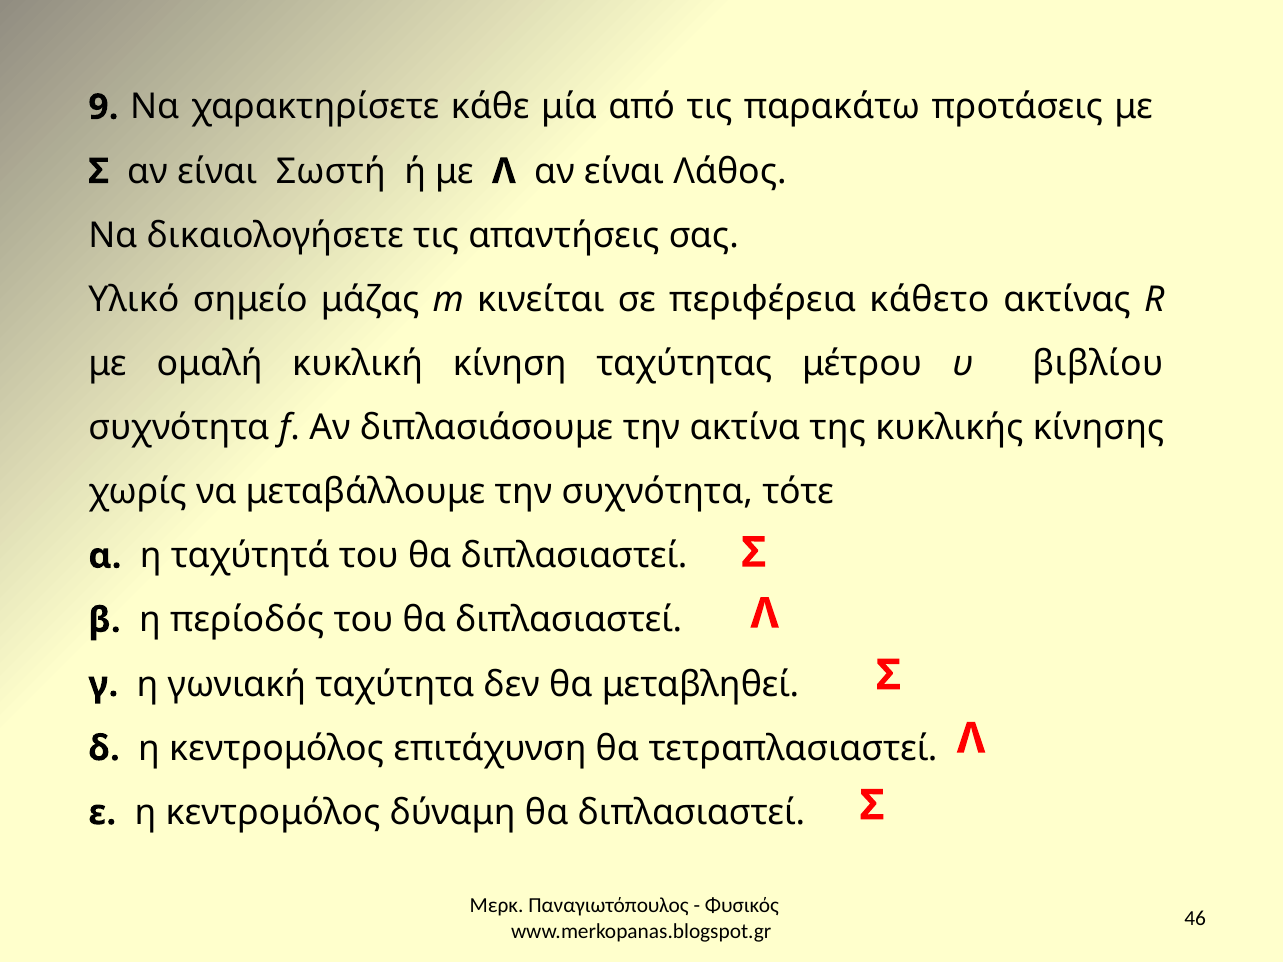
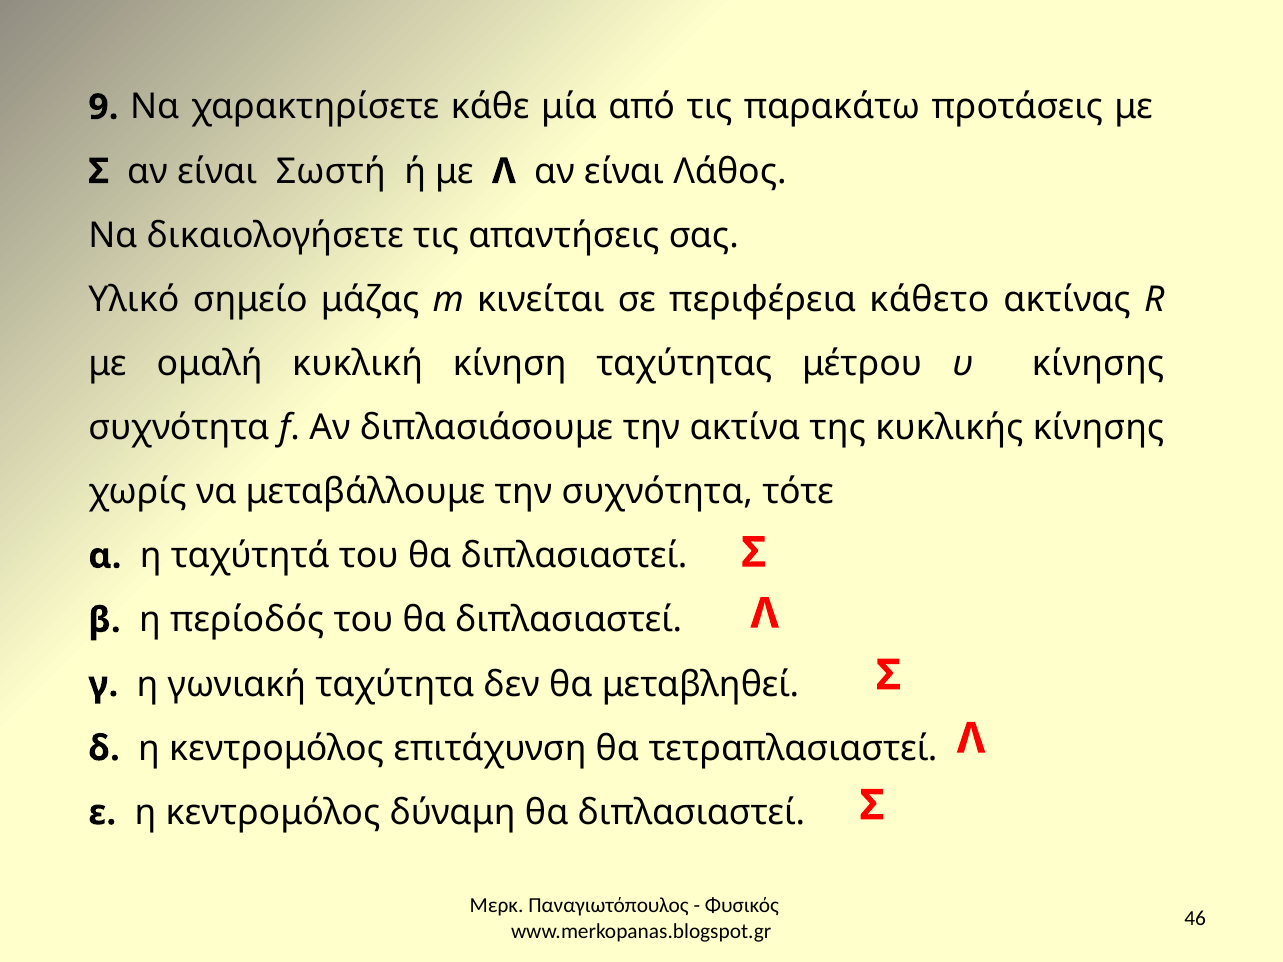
υ βιβλίου: βιβλίου -> κίνησης
